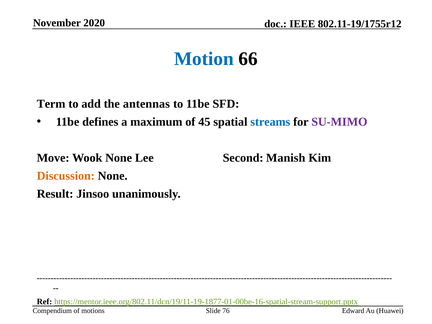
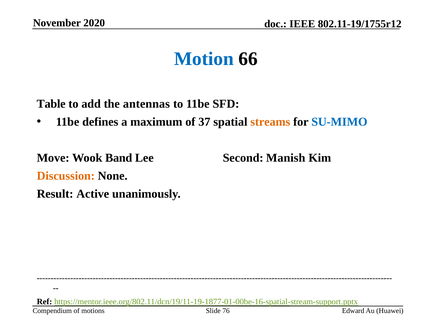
Term: Term -> Table
45: 45 -> 37
streams colour: blue -> orange
SU-MIMO colour: purple -> blue
Wook None: None -> Band
Jinsoo: Jinsoo -> Active
